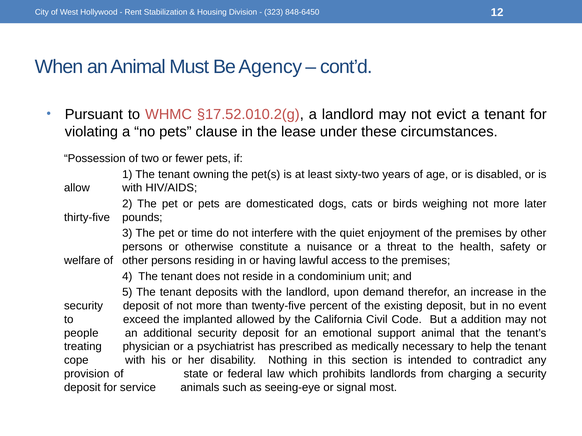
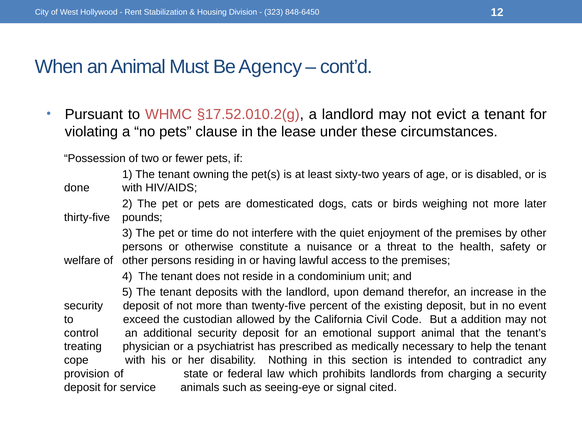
allow: allow -> done
implanted: implanted -> custodian
people: people -> control
most: most -> cited
